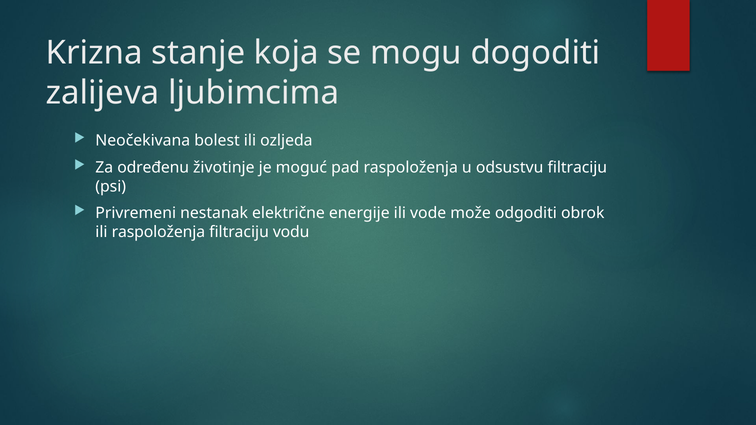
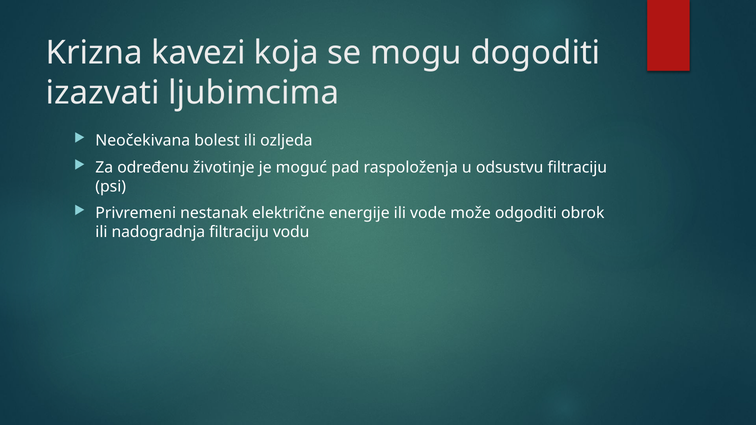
stanje: stanje -> kavezi
zalijeva: zalijeva -> izazvati
ili raspoloženja: raspoloženja -> nadogradnja
